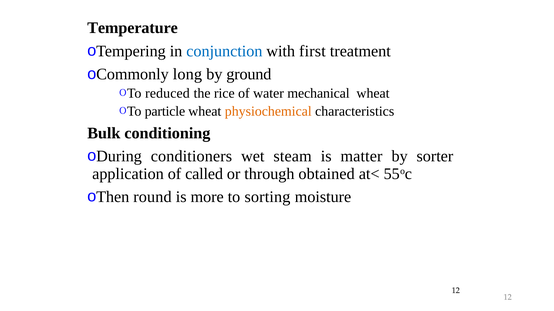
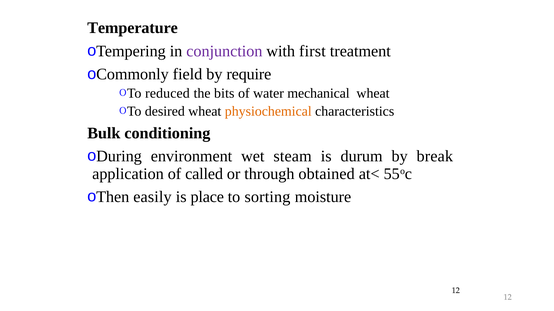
conjunction colour: blue -> purple
long: long -> field
ground: ground -> require
rice: rice -> bits
particle: particle -> desired
conditioners: conditioners -> environment
matter: matter -> durum
sorter: sorter -> break
round: round -> easily
more: more -> place
